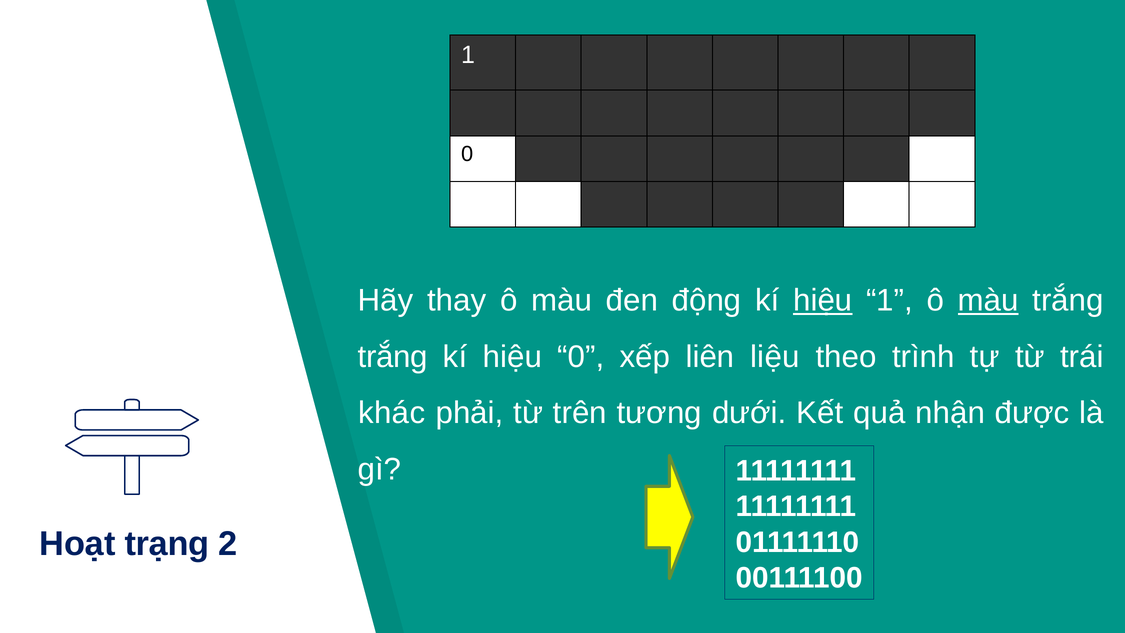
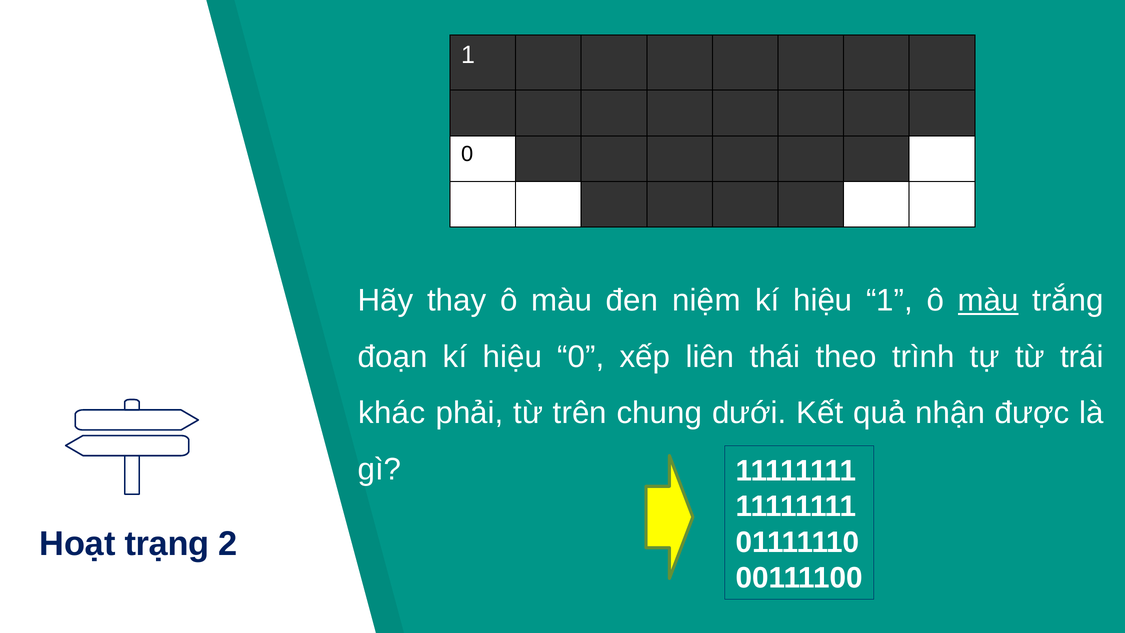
động: động -> niệm
hiệu at (823, 300) underline: present -> none
trắng at (393, 357): trắng -> đoạn
liệu: liệu -> thái
tương: tương -> chung
